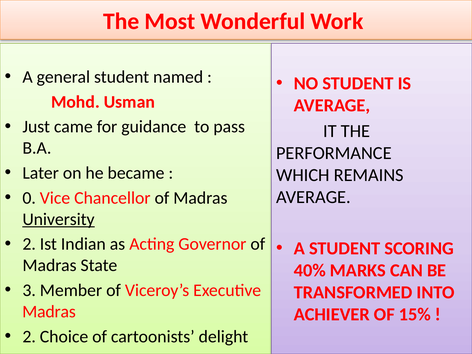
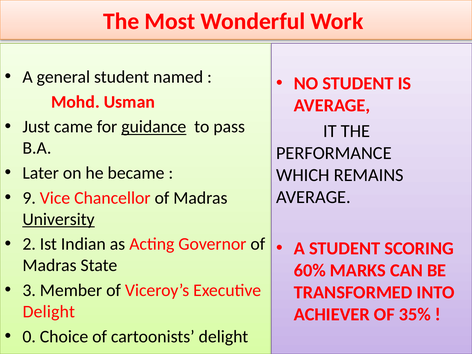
guidance underline: none -> present
0: 0 -> 9
40%: 40% -> 60%
Madras at (49, 312): Madras -> Delight
15%: 15% -> 35%
2 at (29, 337): 2 -> 0
